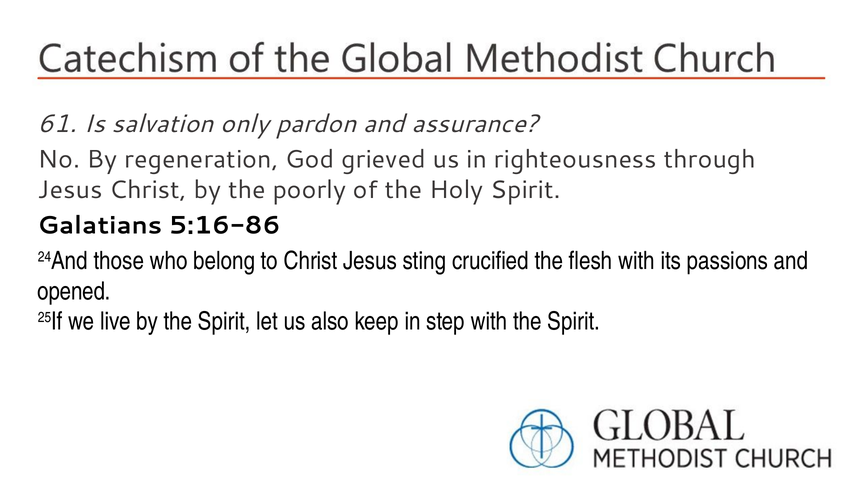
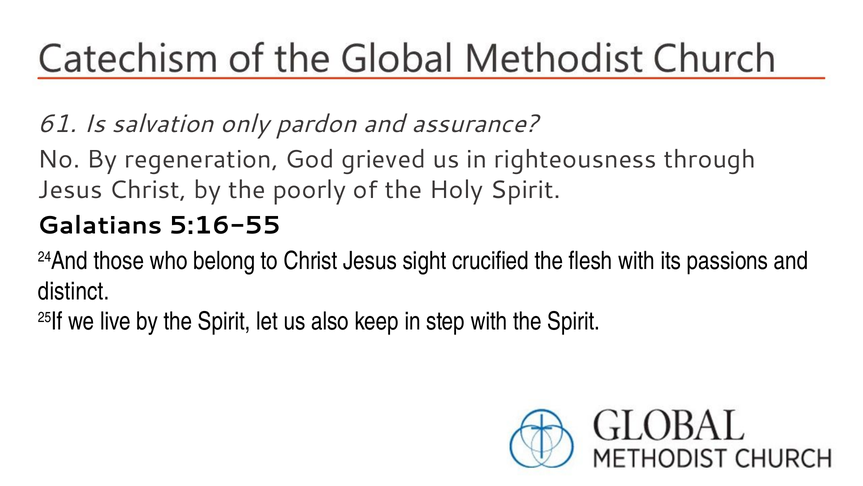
5:16-86: 5:16-86 -> 5:16-55
sting: sting -> sight
opened: opened -> distinct
